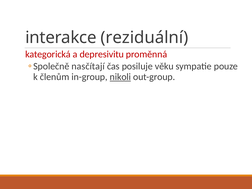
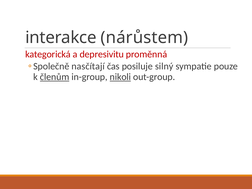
reziduální: reziduální -> nárůstem
věku: věku -> silný
členům underline: none -> present
